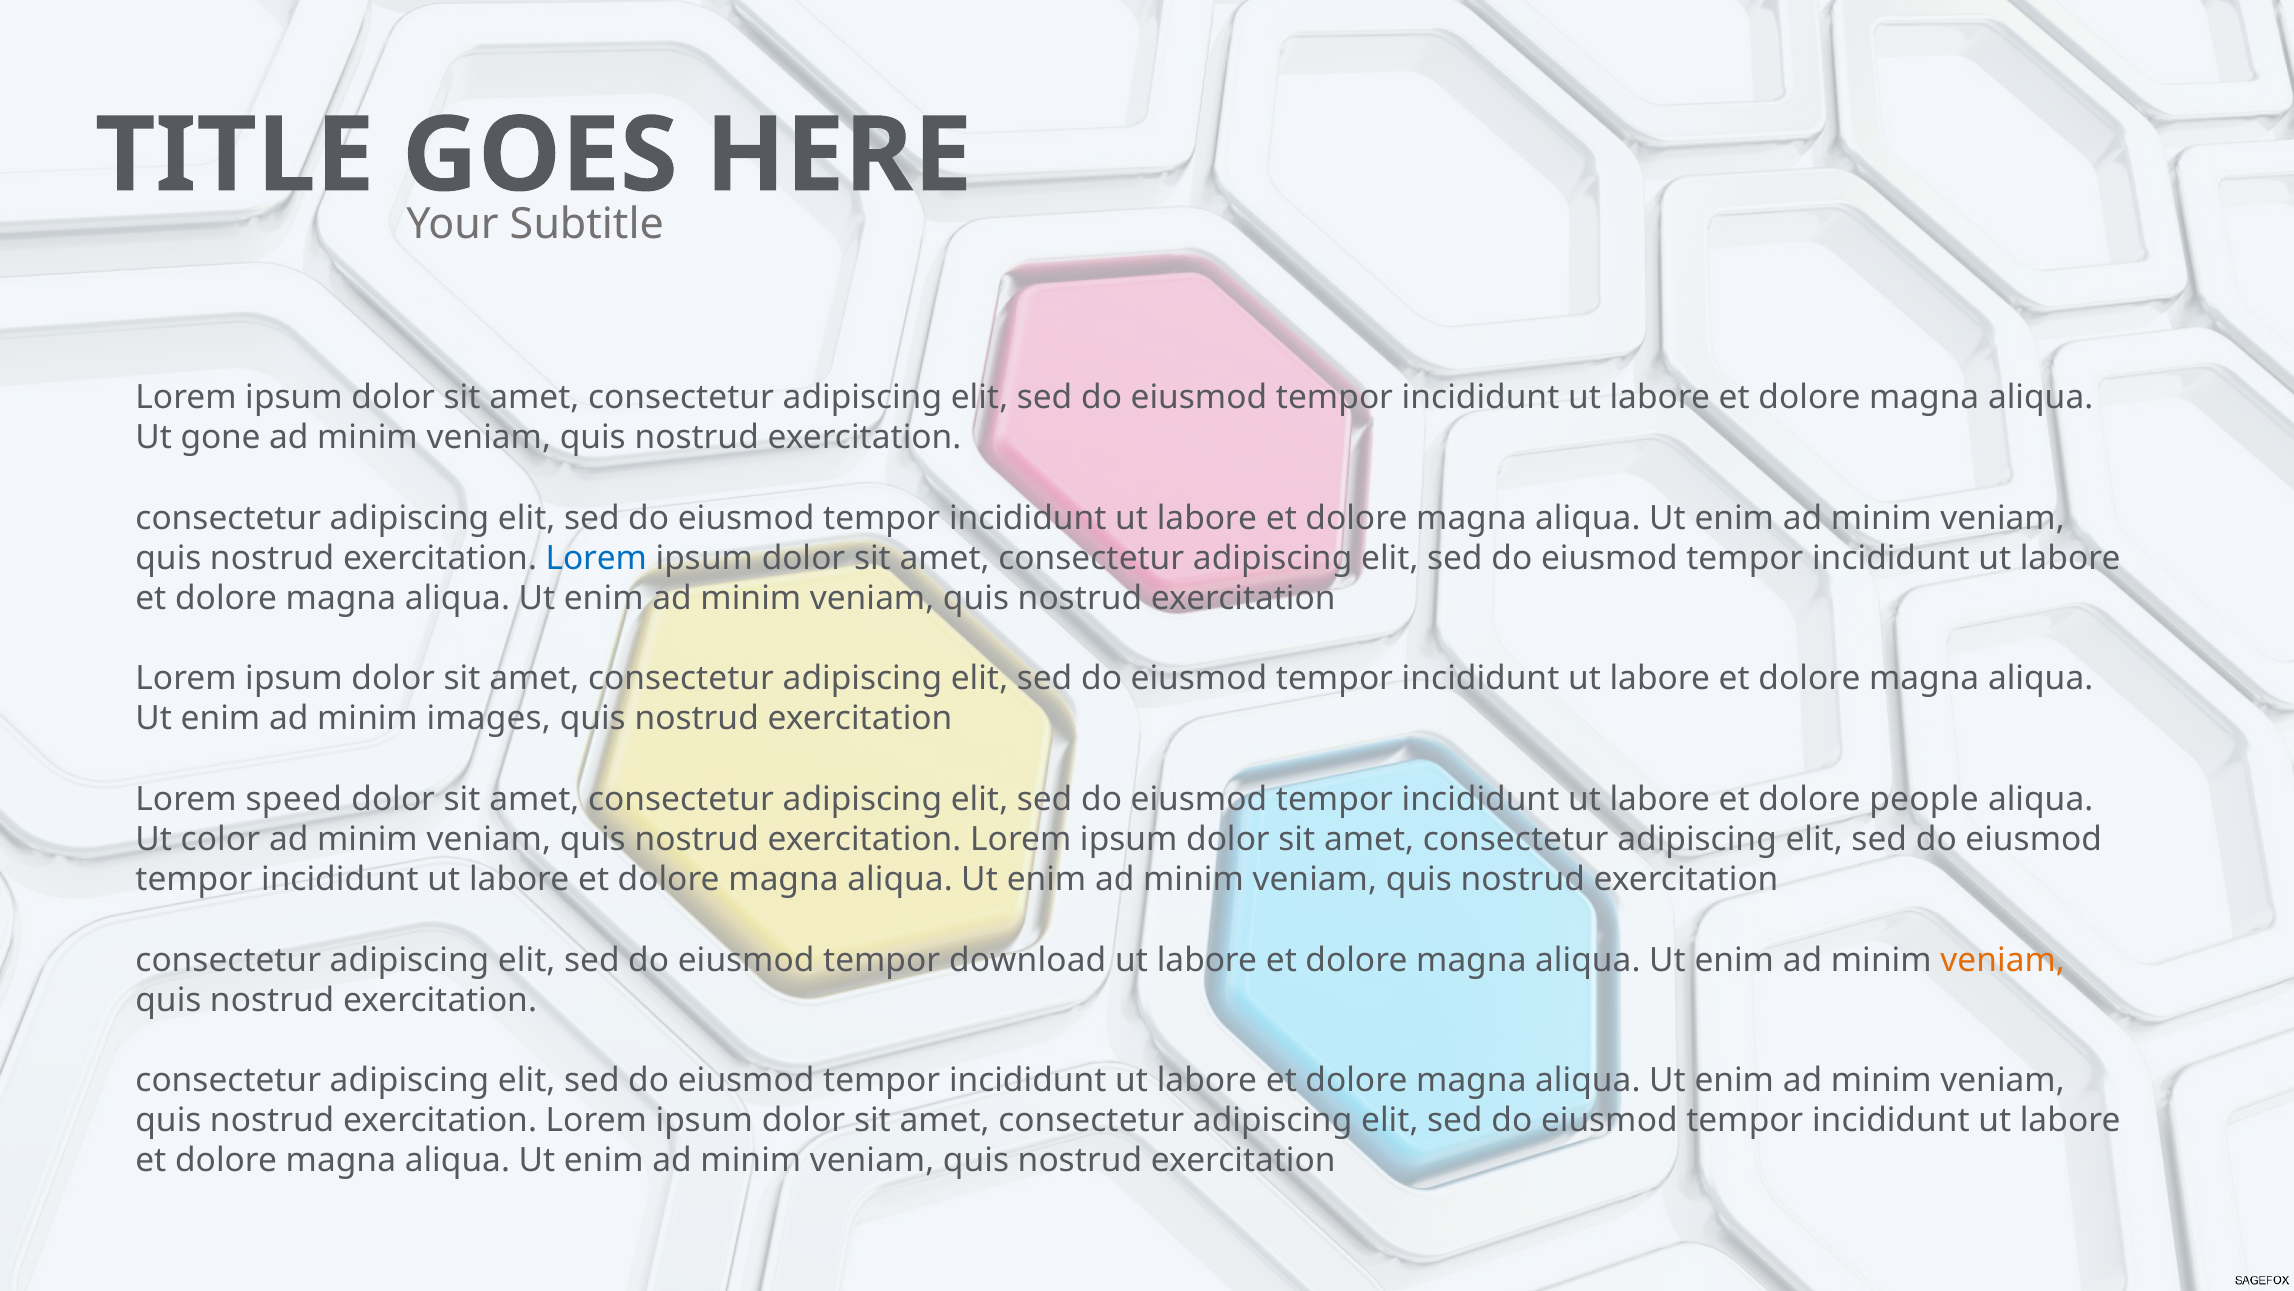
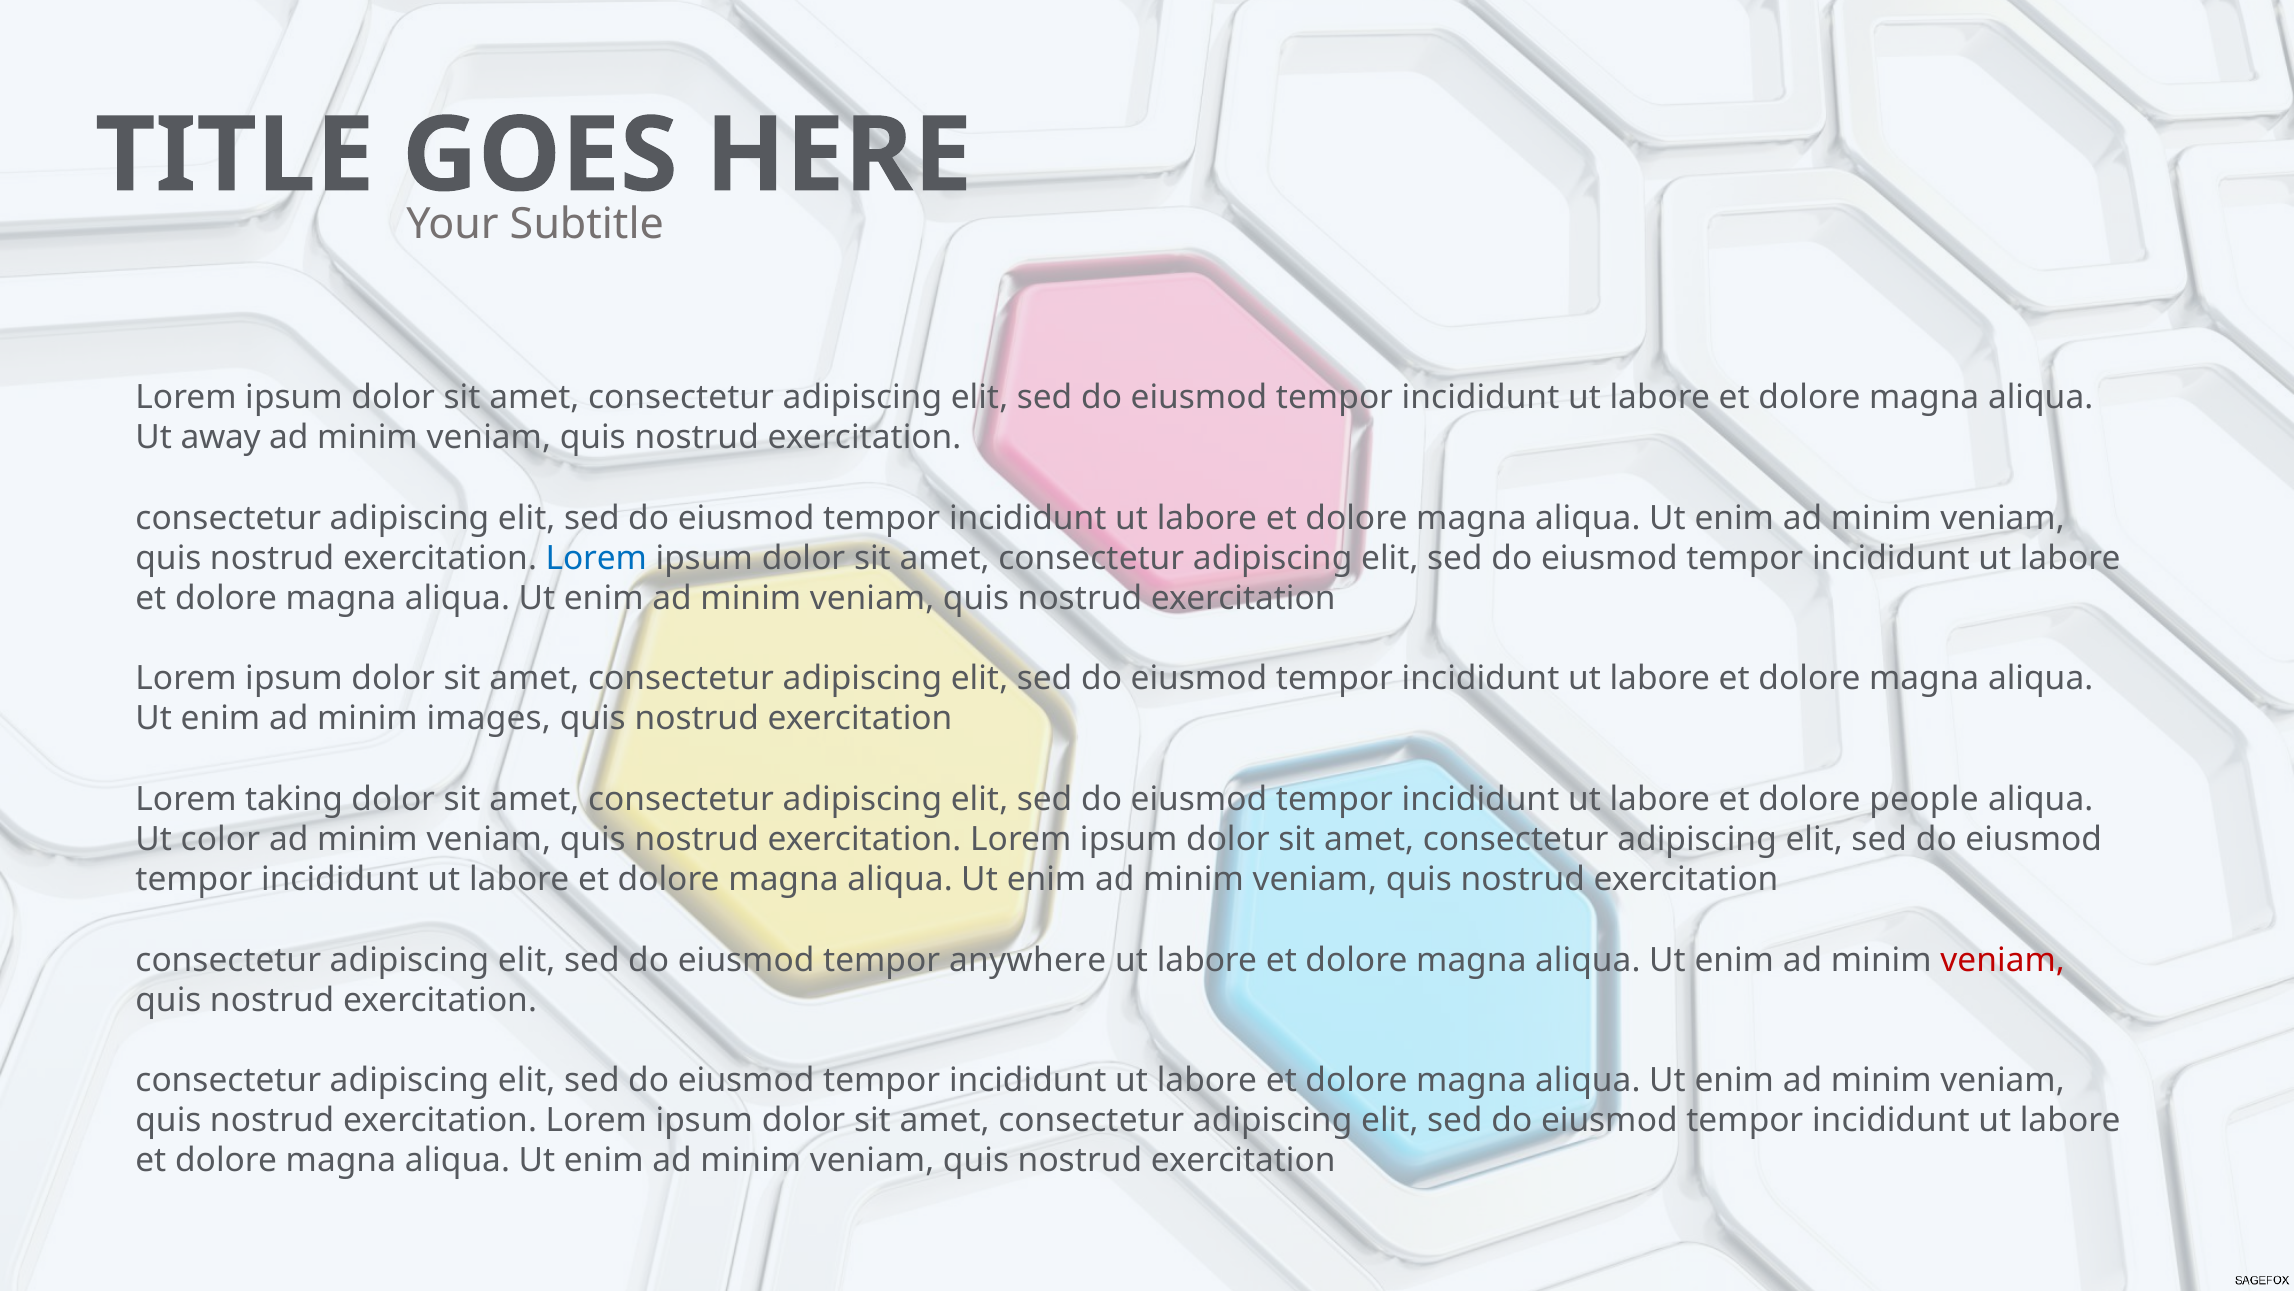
gone: gone -> away
speed: speed -> taking
download: download -> anywhere
veniam at (2003, 960) colour: orange -> red
